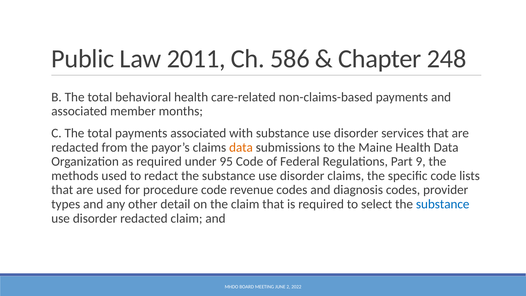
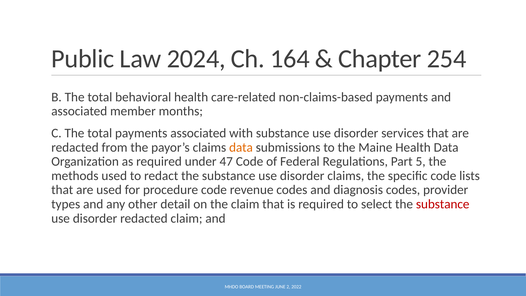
2011: 2011 -> 2024
586: 586 -> 164
248: 248 -> 254
95: 95 -> 47
9: 9 -> 5
substance at (443, 204) colour: blue -> red
